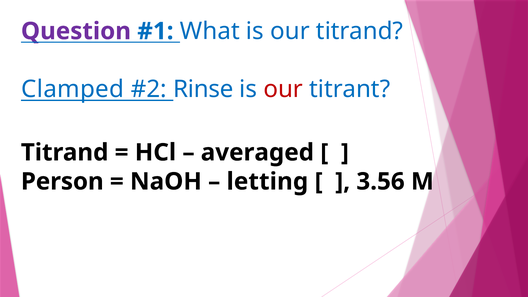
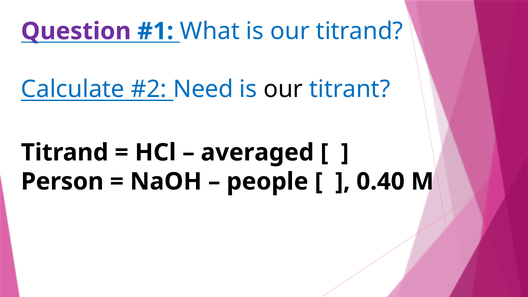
Clamped: Clamped -> Calculate
Rinse: Rinse -> Need
our at (283, 89) colour: red -> black
letting: letting -> people
3.56: 3.56 -> 0.40
